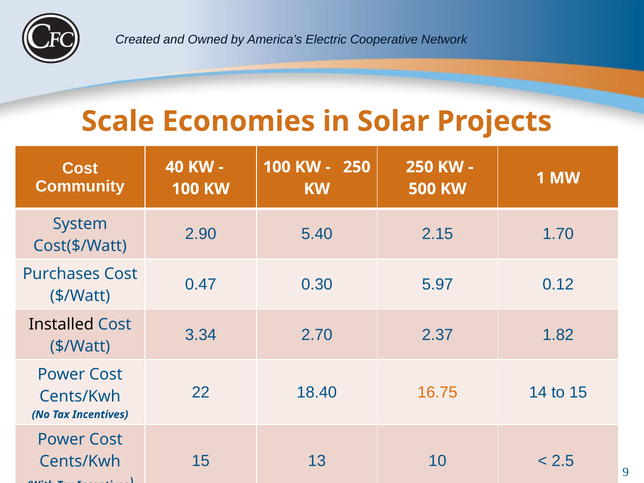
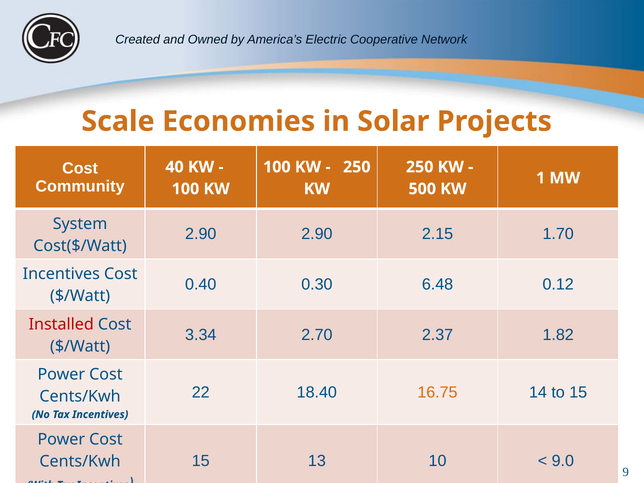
2.90 5.40: 5.40 -> 2.90
Purchases at (61, 274): Purchases -> Incentives
0.47: 0.47 -> 0.40
5.97: 5.97 -> 6.48
Installed colour: black -> red
2.5: 2.5 -> 9.0
